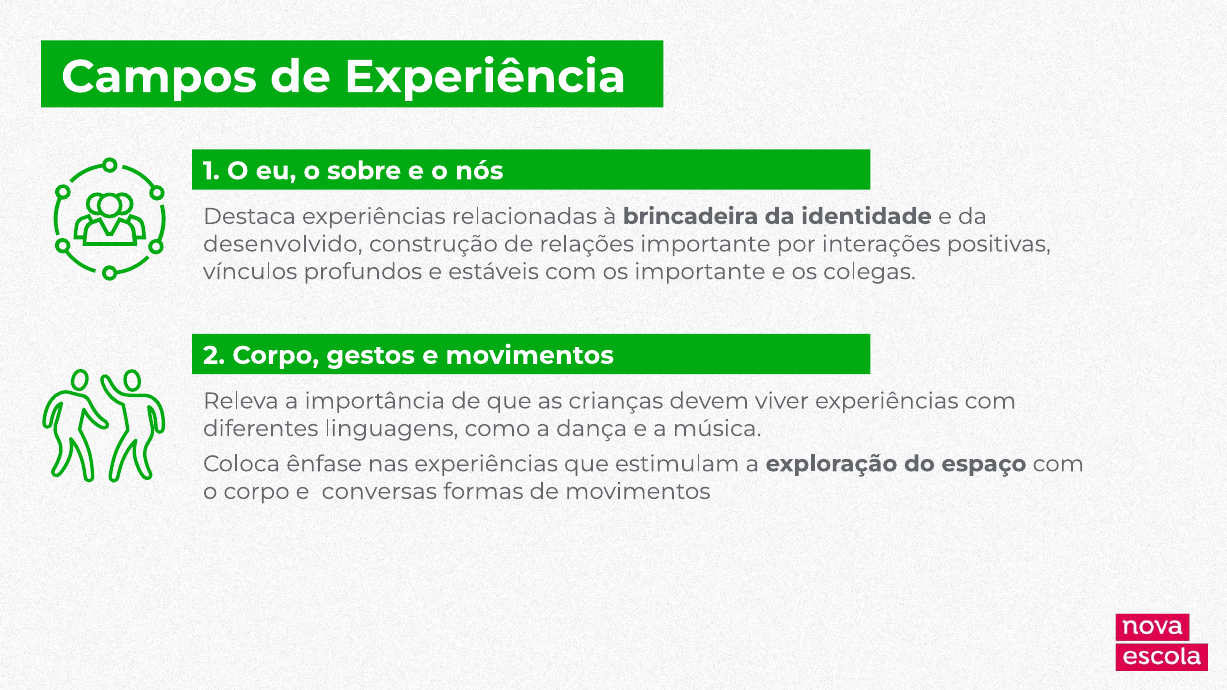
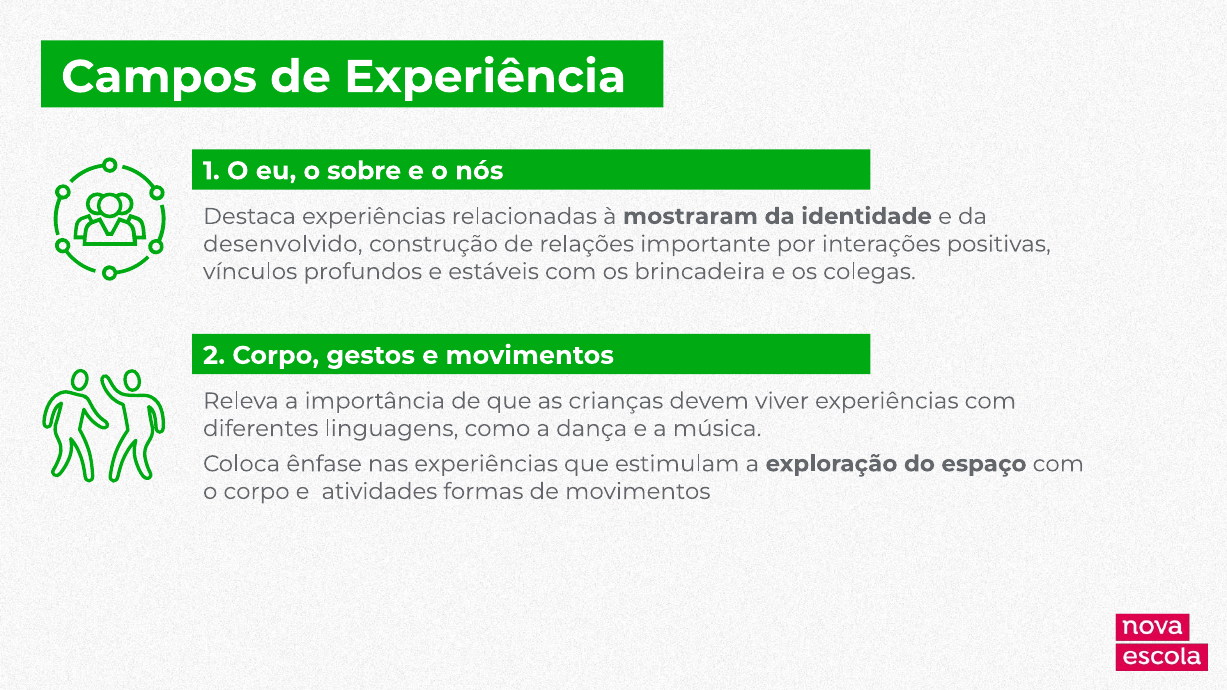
brincadeira: brincadeira -> mostraram
os importante: importante -> brincadeira
conversas: conversas -> atividades
